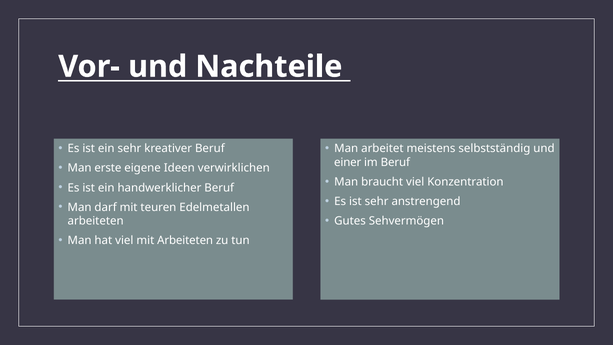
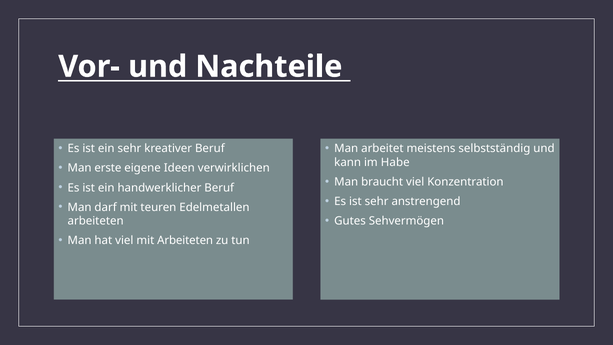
einer: einer -> kann
im Beruf: Beruf -> Habe
